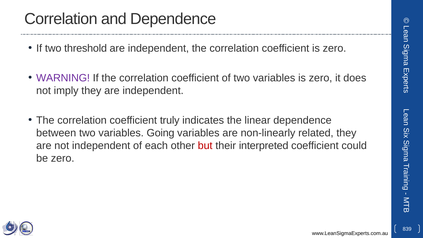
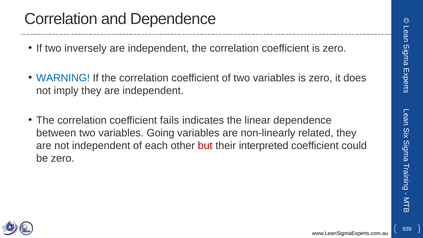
threshold: threshold -> inversely
WARNING colour: purple -> blue
truly: truly -> fails
